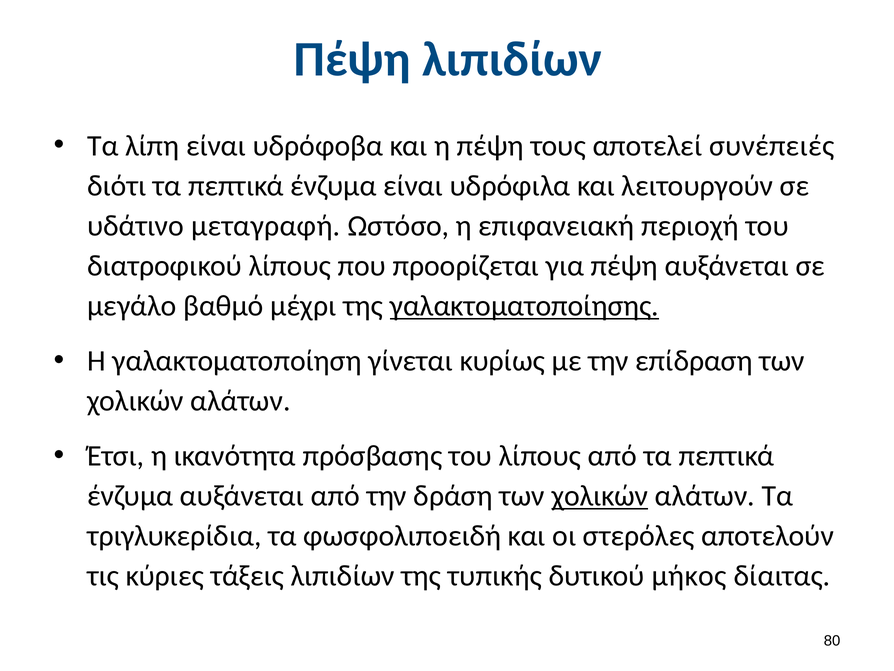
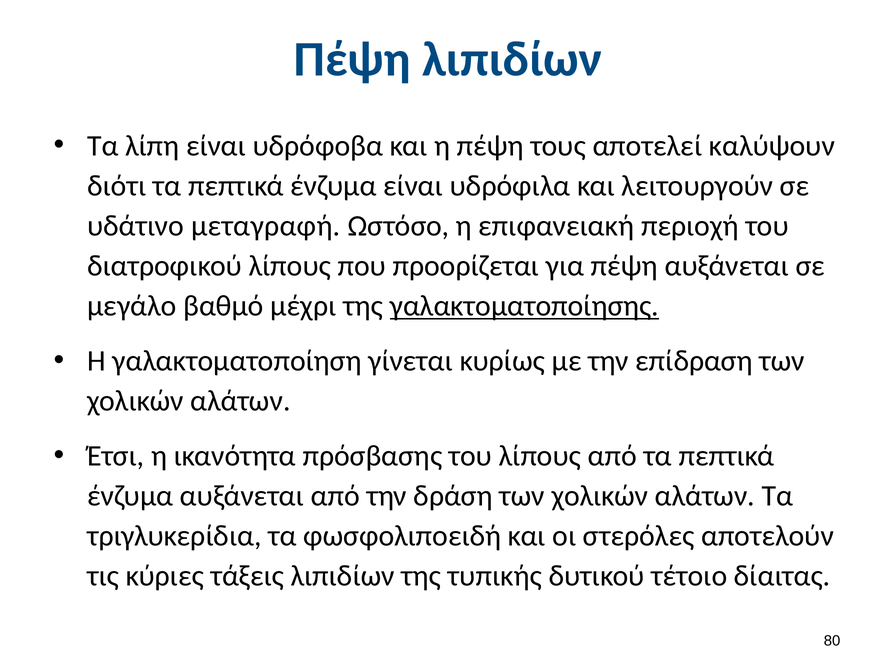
συνέπειές: συνέπειές -> καλύψουν
χολικών at (600, 496) underline: present -> none
μήκος: μήκος -> τέτοιο
